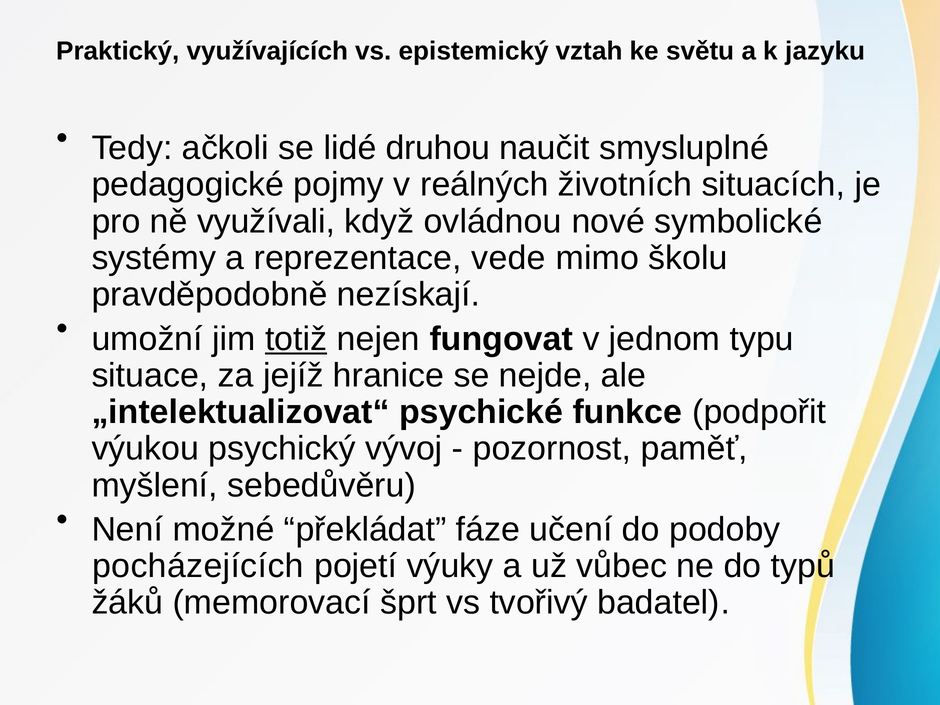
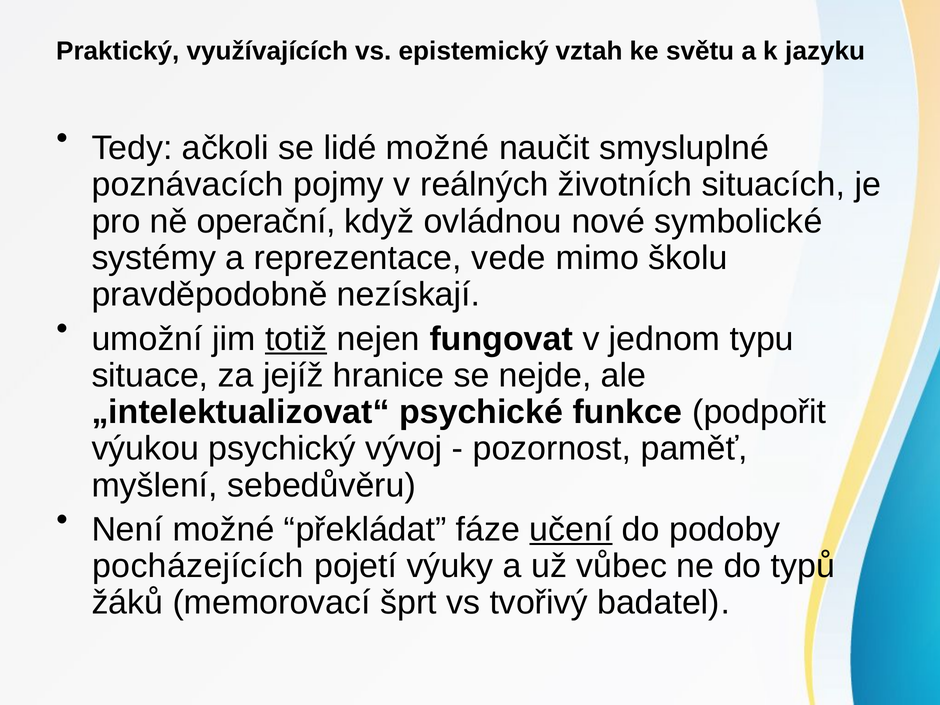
lidé druhou: druhou -> možné
pedagogické: pedagogické -> poznávacích
využívali: využívali -> operační
učení underline: none -> present
